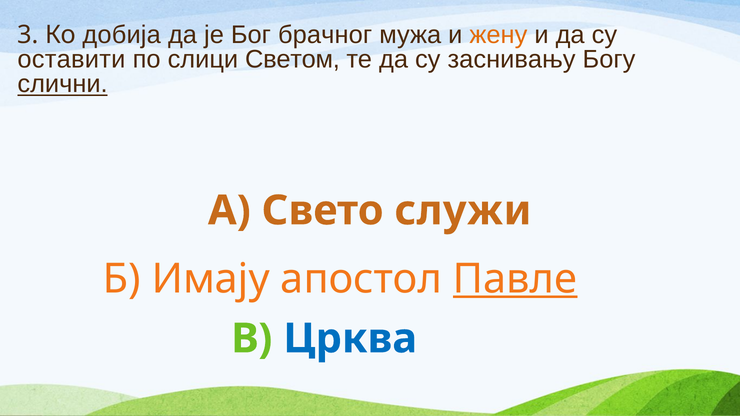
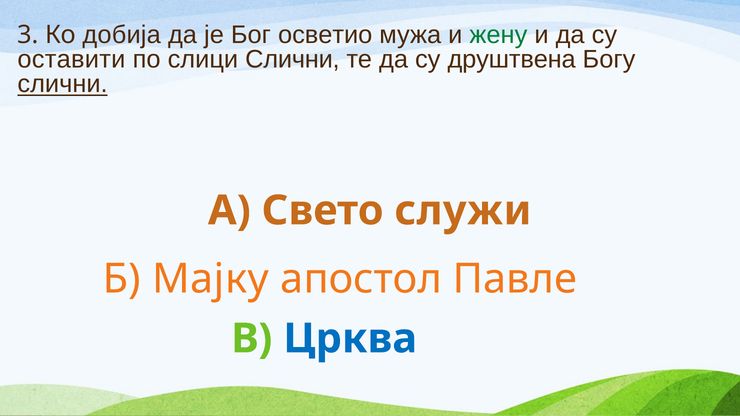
брачног: брачног -> осветио
жену colour: orange -> green
слици Светом: Светом -> Слични
заснивању: заснивању -> друштвена
Имају: Имају -> Мајку
Павле underline: present -> none
